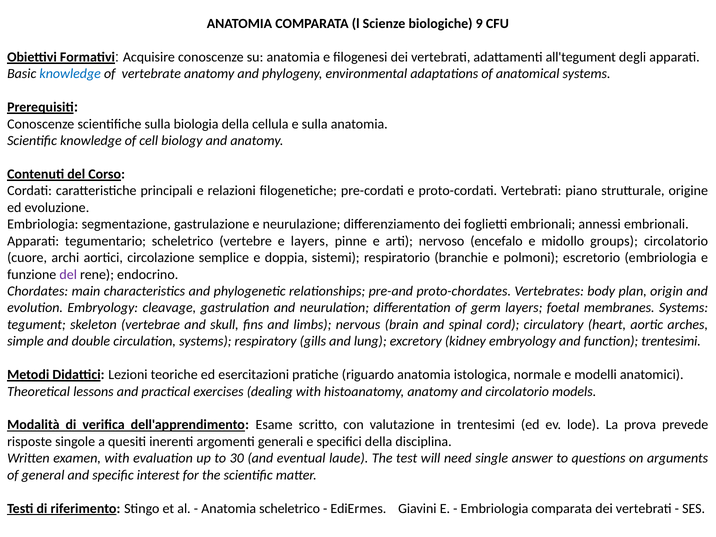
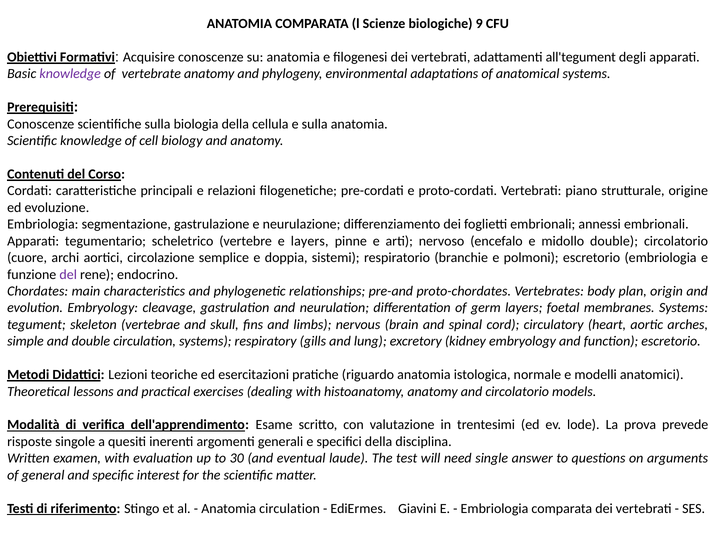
knowledge at (70, 74) colour: blue -> purple
midollo groups: groups -> double
function trentesimi: trentesimi -> escretorio
Anatomia scheletrico: scheletrico -> circulation
